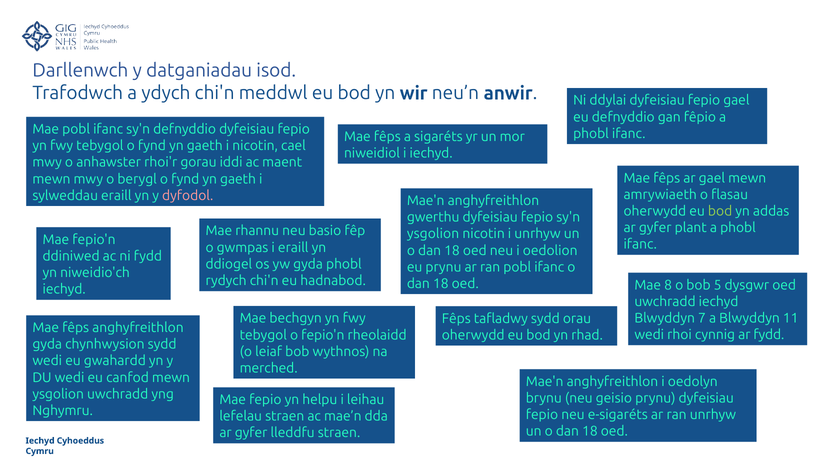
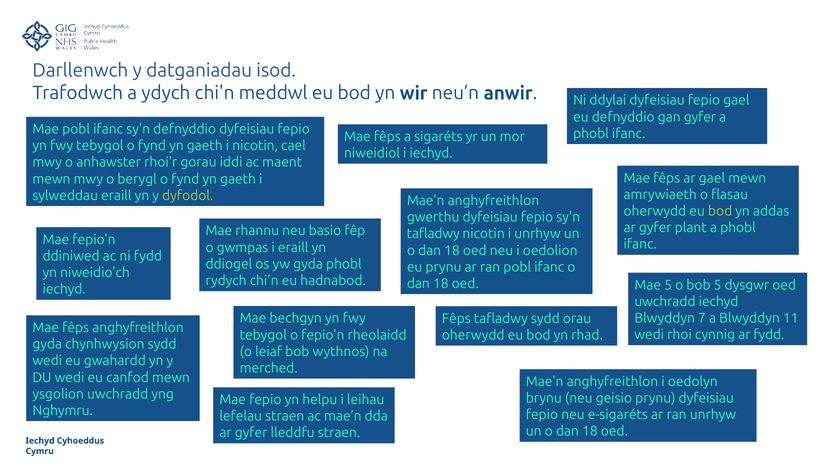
gan fêpio: fêpio -> gyfer
dyfodol colour: pink -> light green
ysgolion at (433, 234): ysgolion -> tafladwy
Mae 8: 8 -> 5
